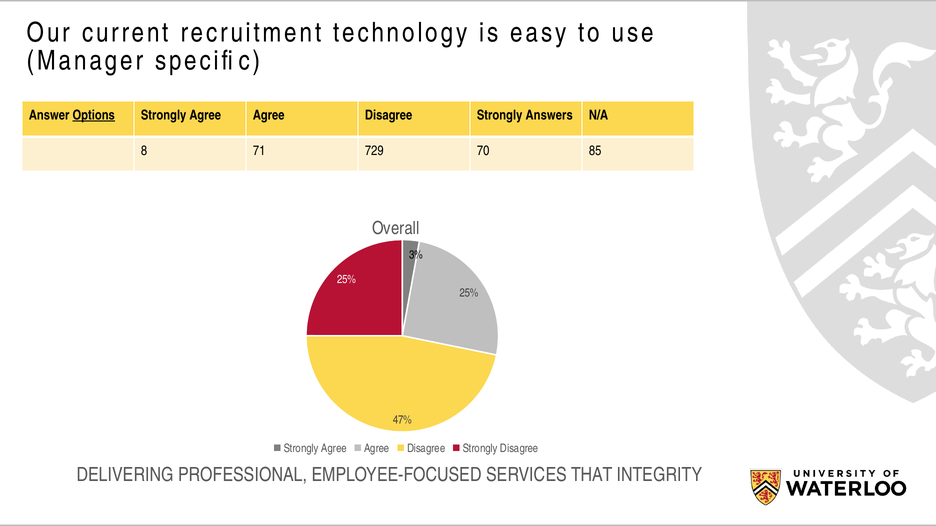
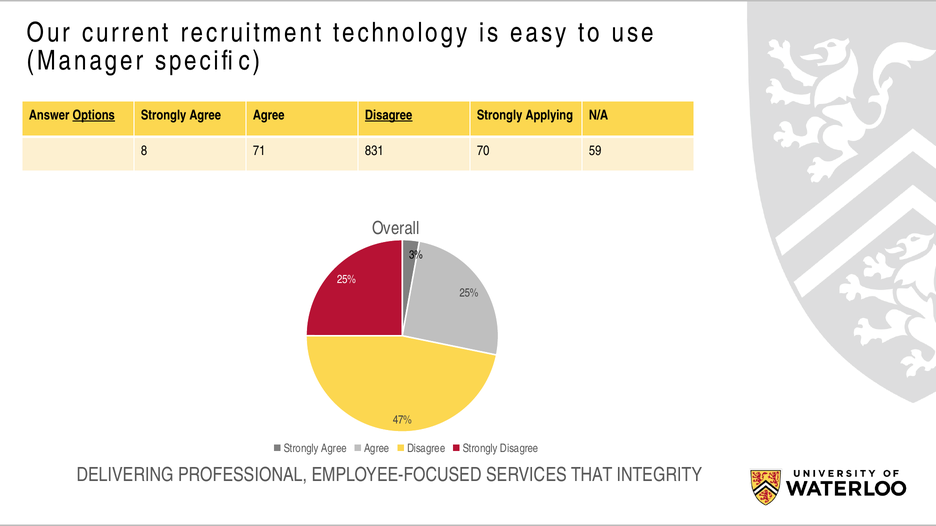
Disagree at (389, 115) underline: none -> present
Answers: Answers -> Applying
729: 729 -> 831
85: 85 -> 59
